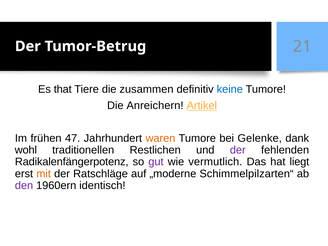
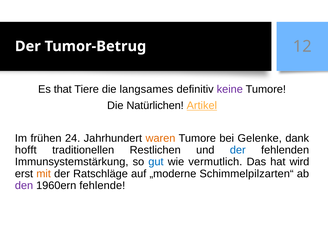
21: 21 -> 12
zusammen: zusammen -> langsames
keine colour: blue -> purple
Anreichern: Anreichern -> Natürlichen
47: 47 -> 24
wohl: wohl -> hofft
der at (238, 150) colour: purple -> blue
Radikalenfängerpotenz: Radikalenfängerpotenz -> Immunsystemstärkung
gut colour: purple -> blue
liegt: liegt -> wird
identisch: identisch -> fehlende
